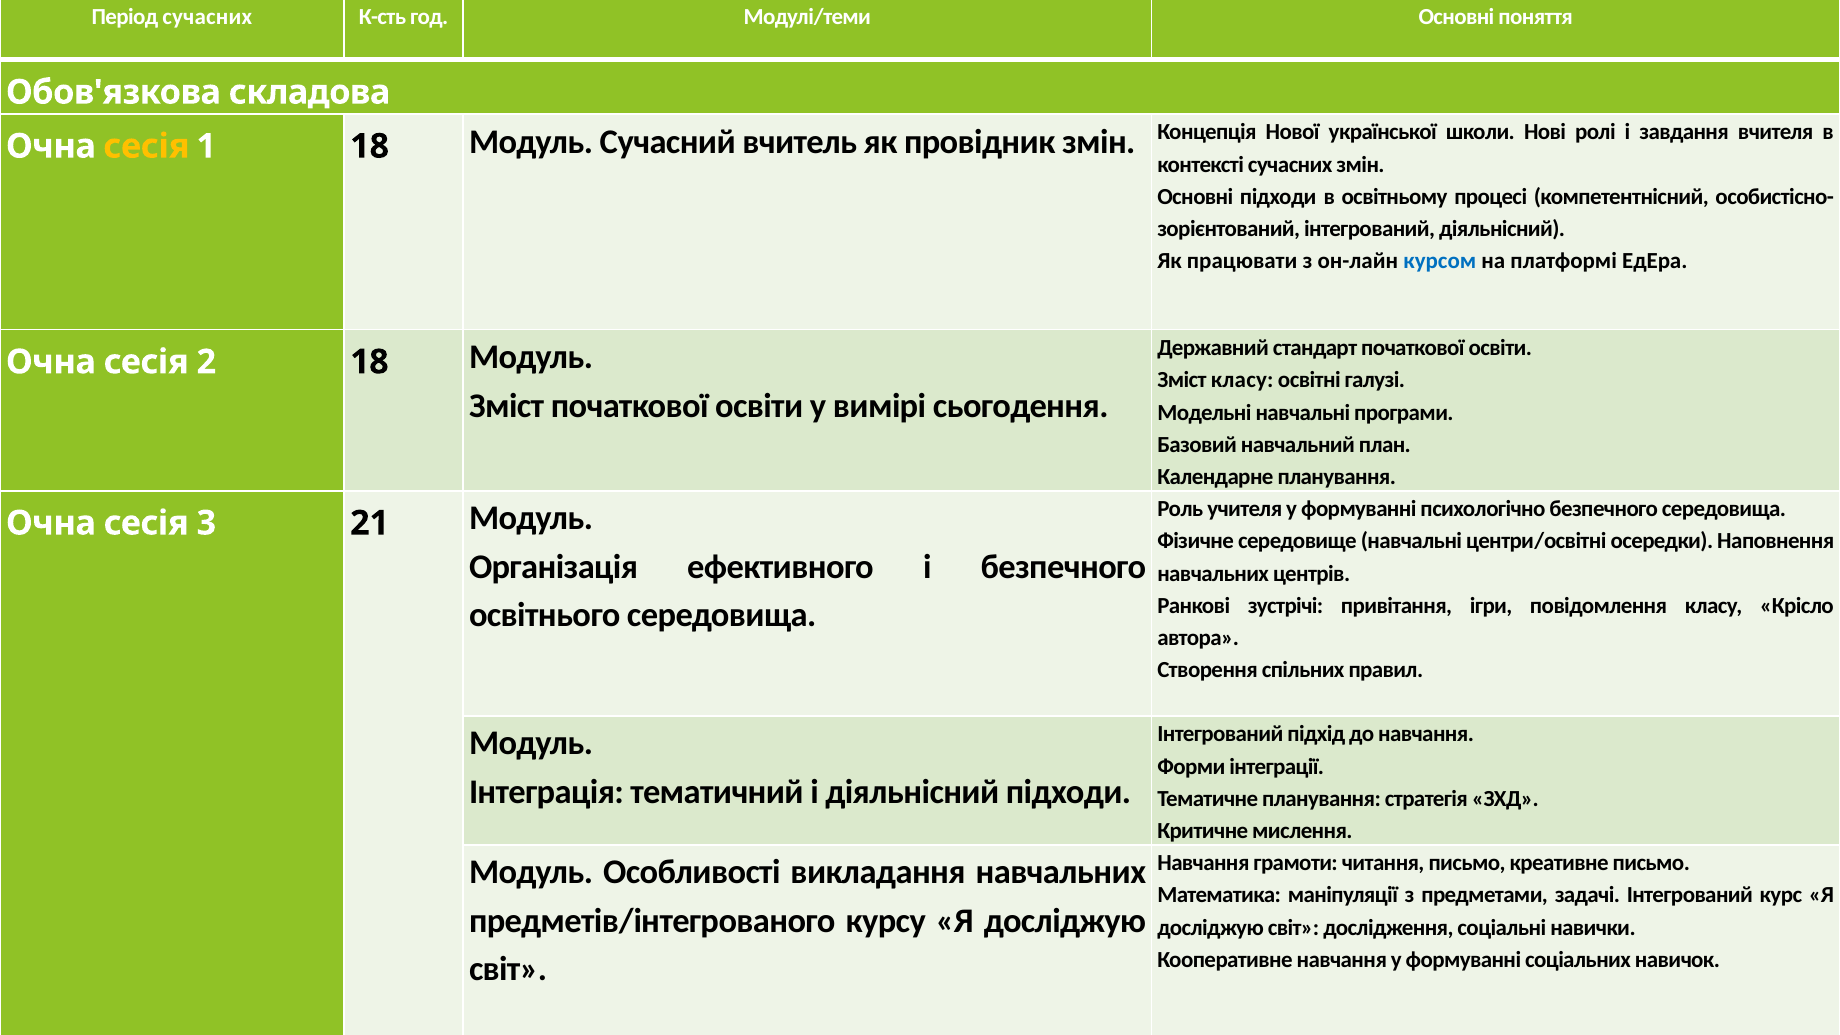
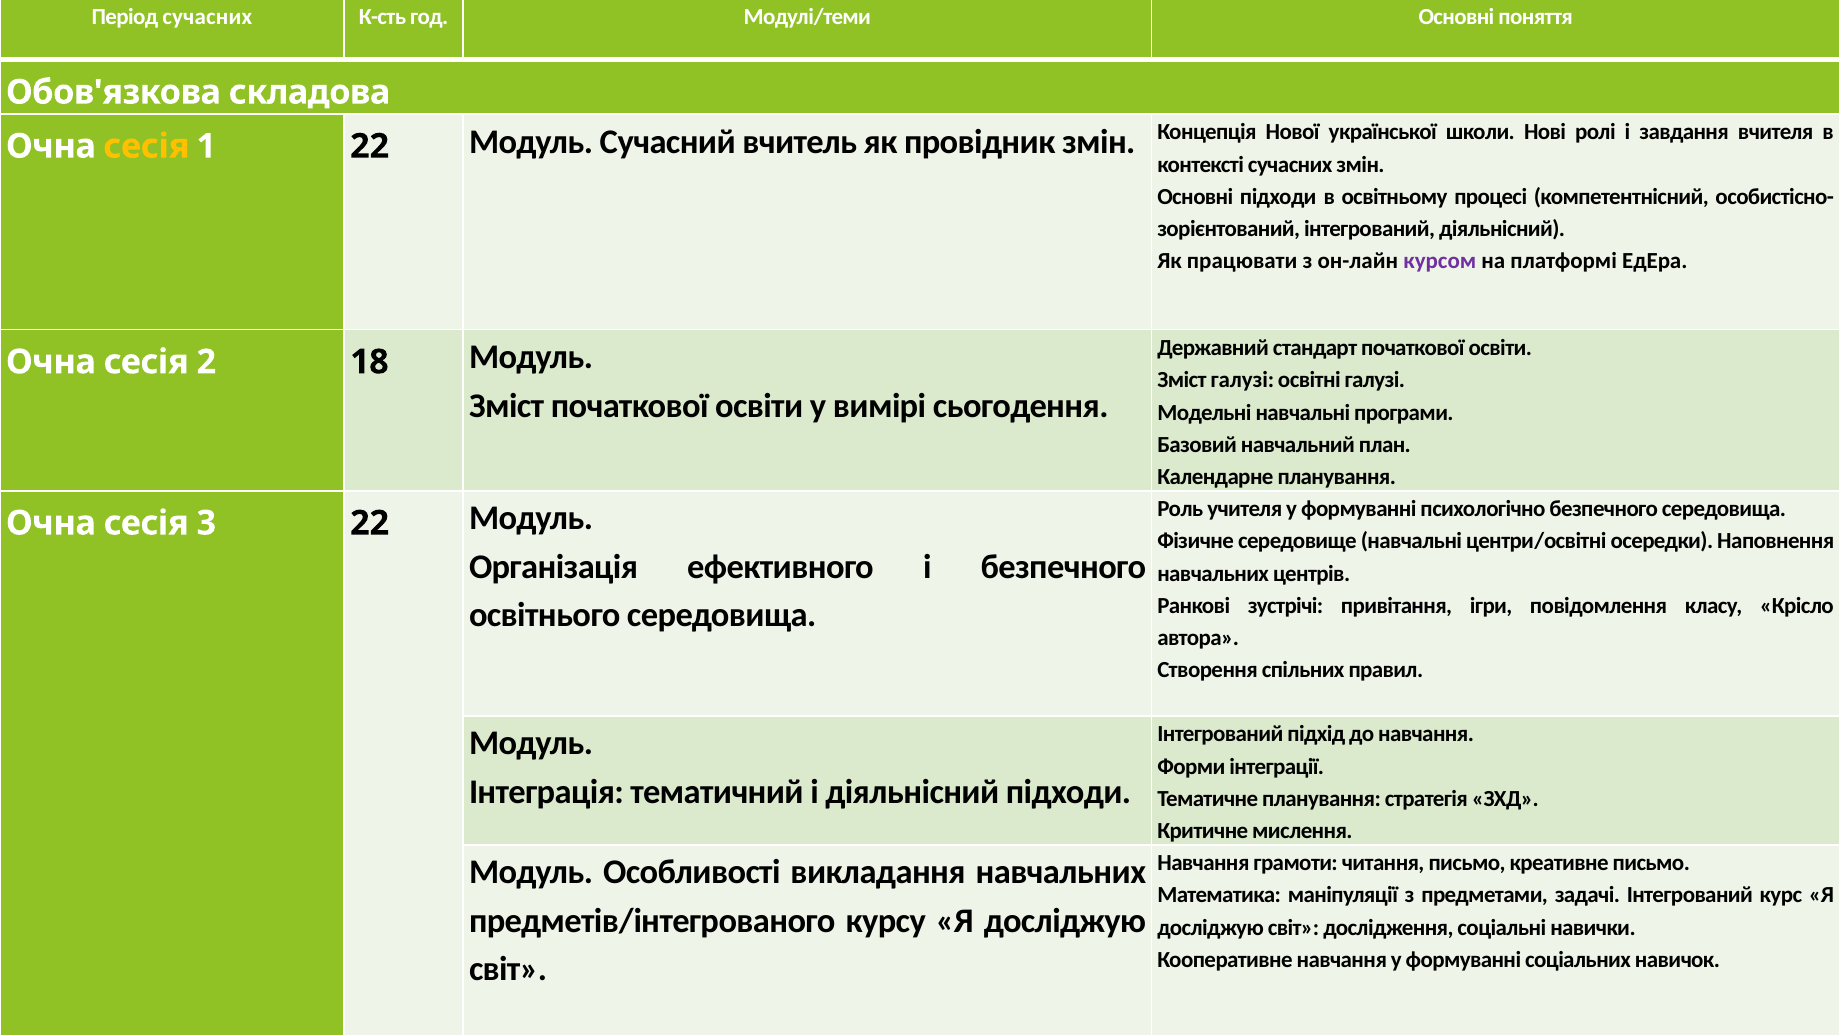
1 18: 18 -> 22
курсом colour: blue -> purple
Зміст класу: класу -> галузі
3 21: 21 -> 22
